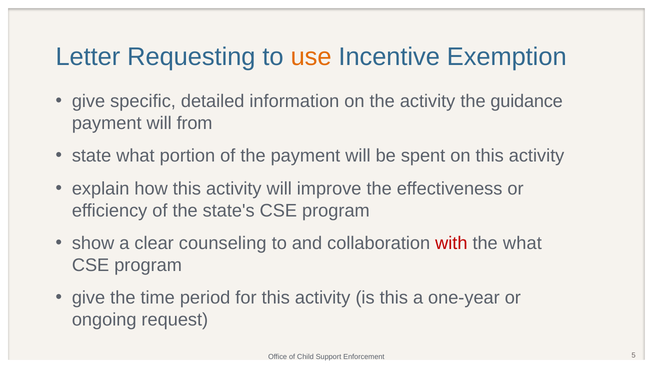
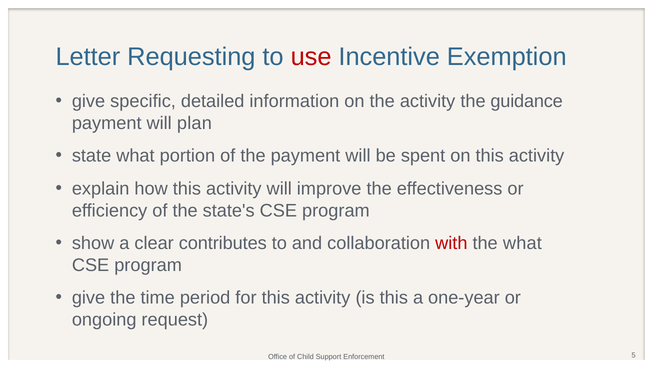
use colour: orange -> red
from: from -> plan
counseling: counseling -> contributes
